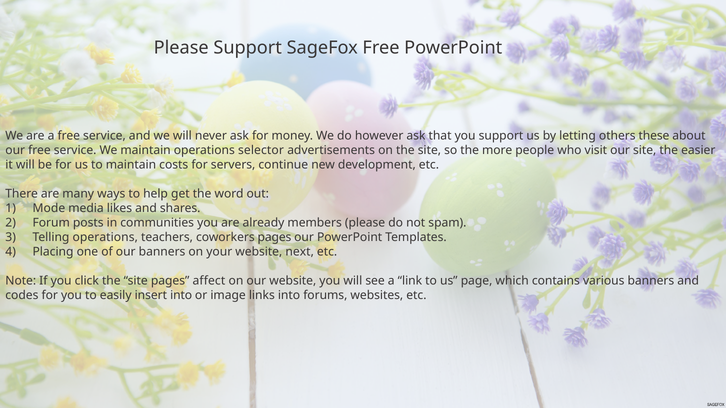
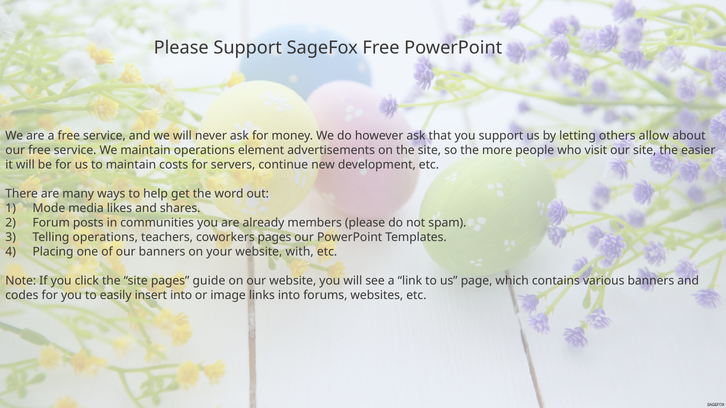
these: these -> allow
selector: selector -> element
next: next -> with
affect: affect -> guide
